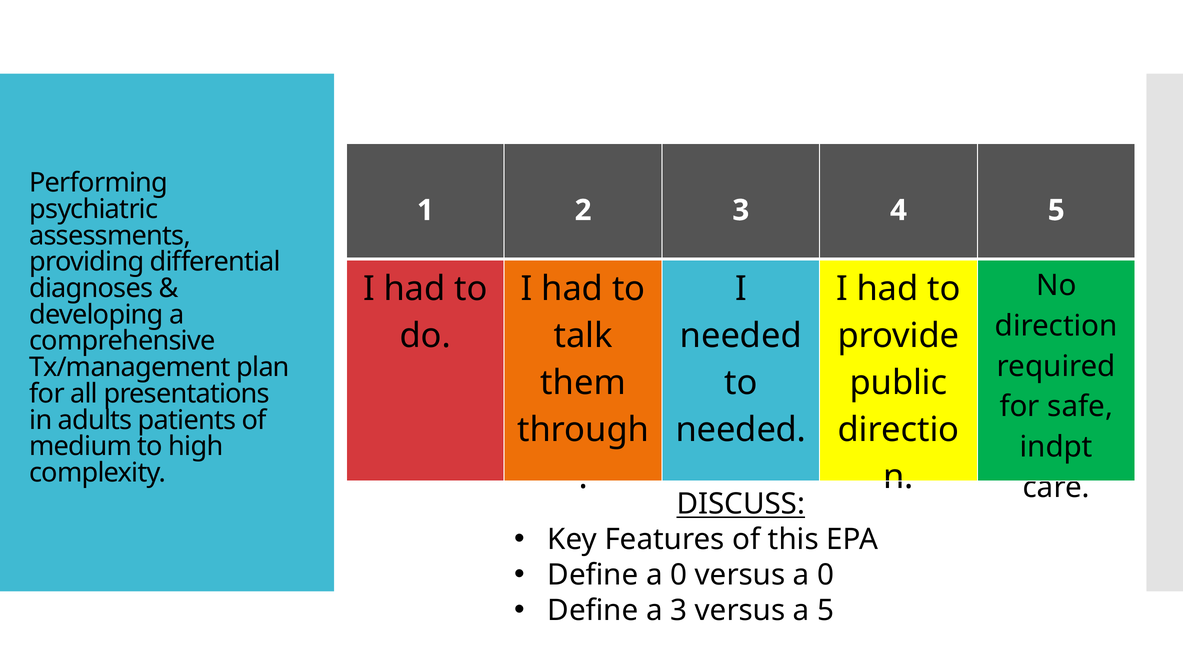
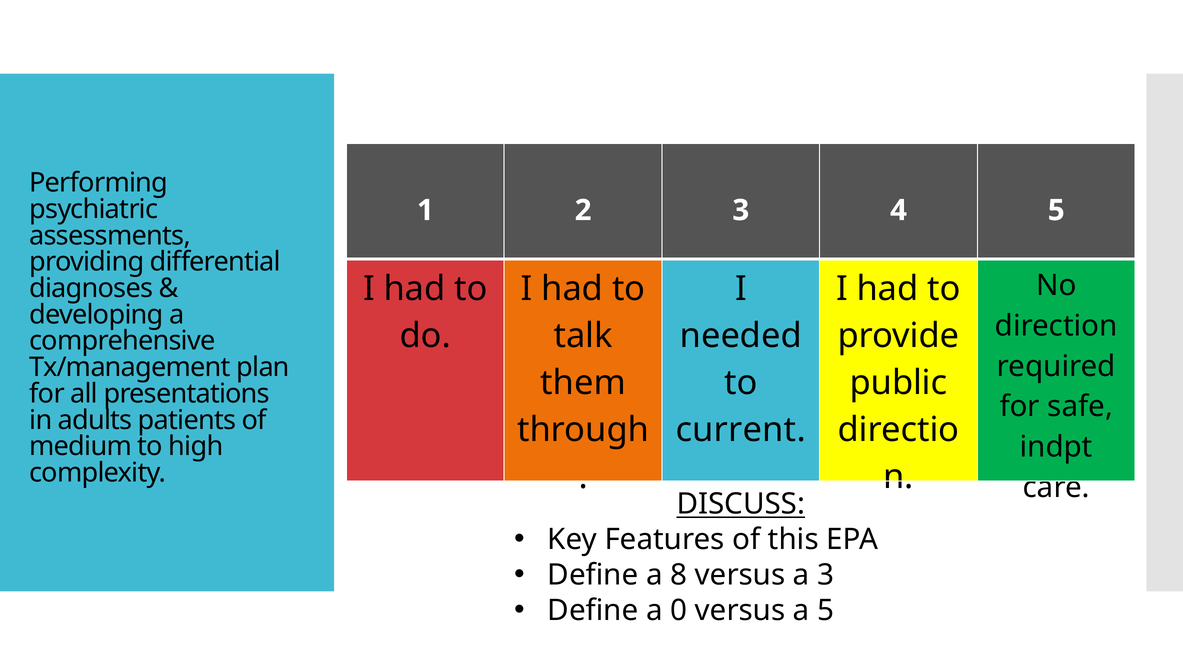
needed at (741, 429): needed -> current
Define a 0: 0 -> 8
versus a 0: 0 -> 3
a 3: 3 -> 0
